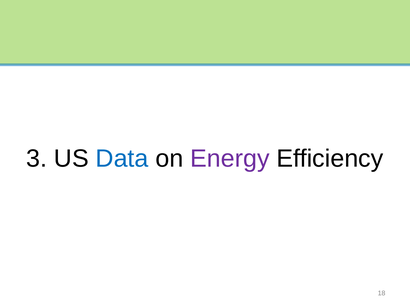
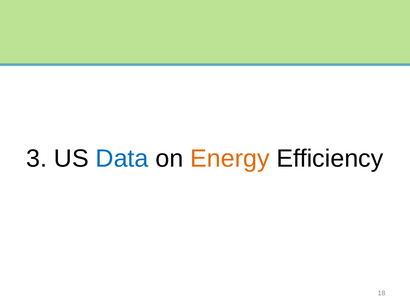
Energy colour: purple -> orange
